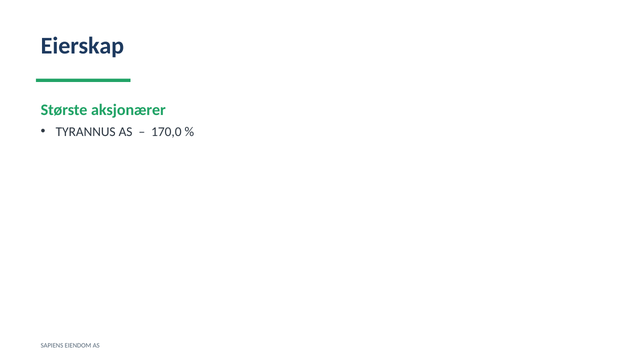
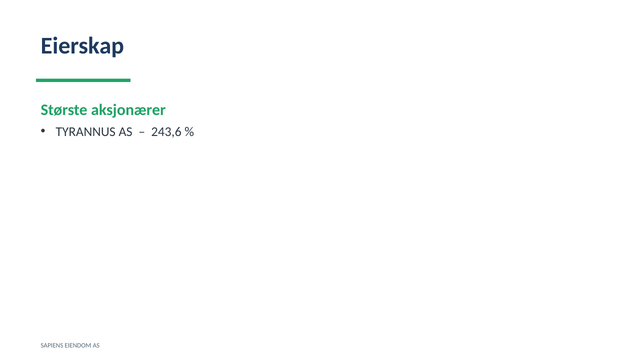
170,0: 170,0 -> 243,6
